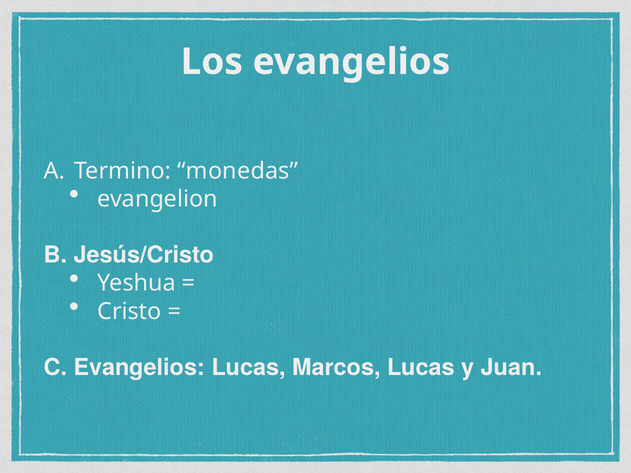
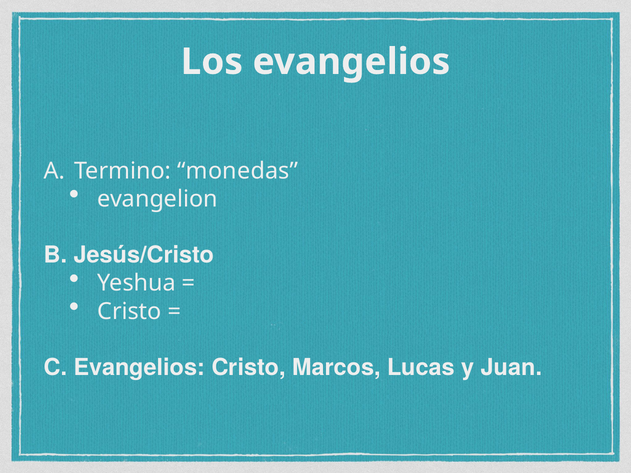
Evangelios Lucas: Lucas -> Cristo
